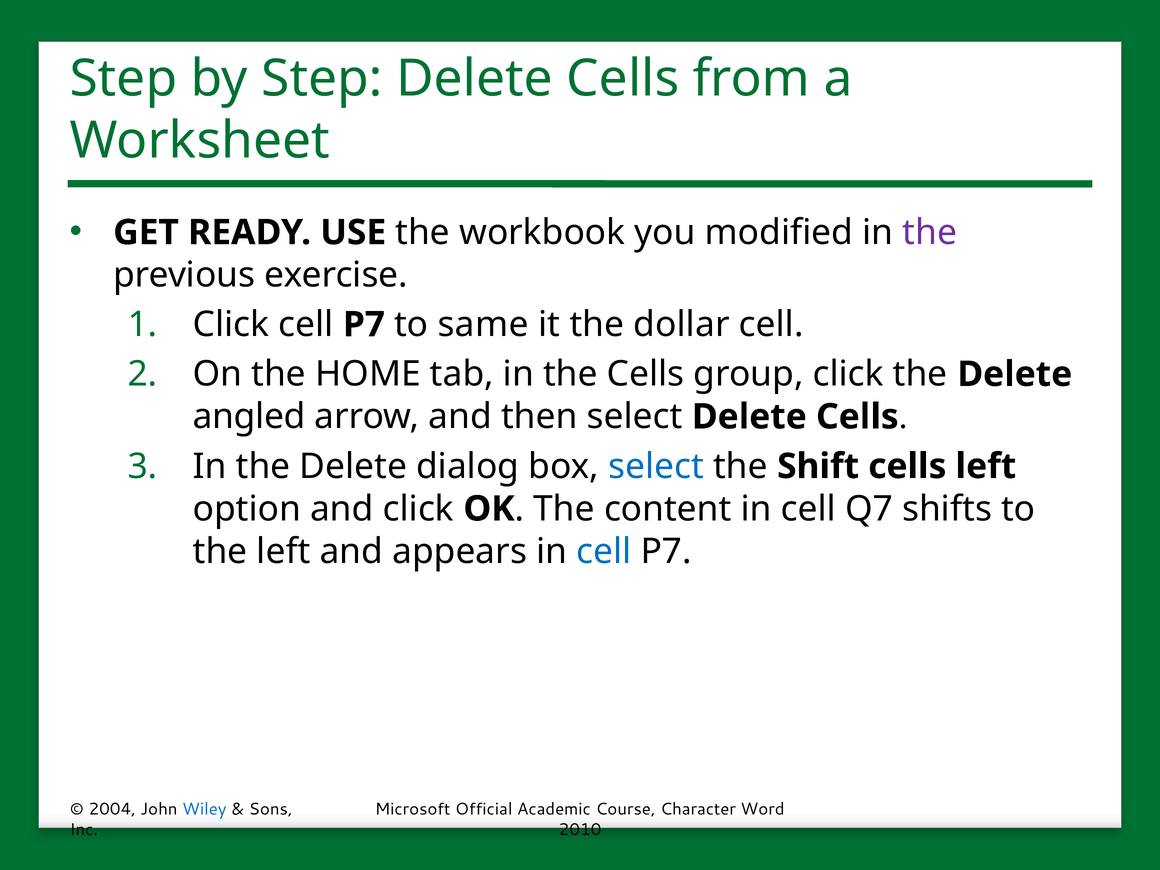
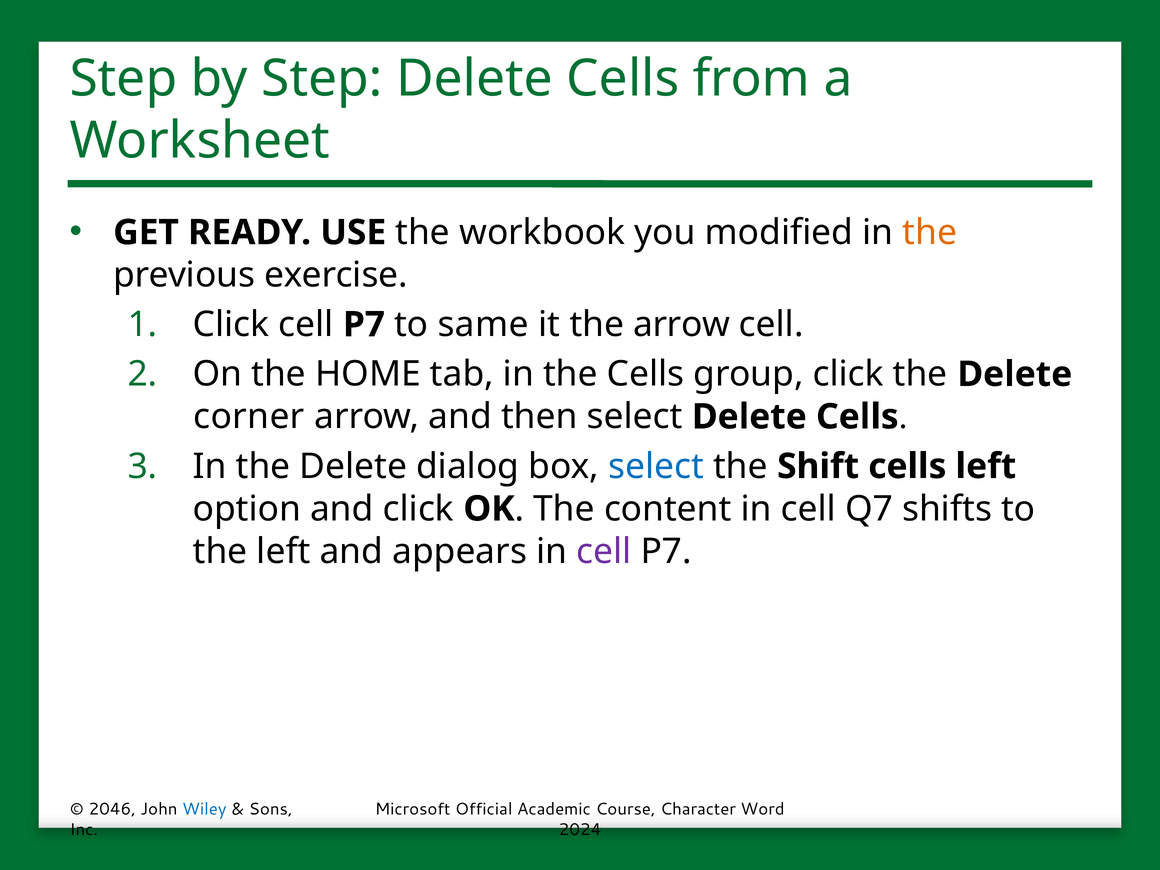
the at (930, 233) colour: purple -> orange
the dollar: dollar -> arrow
angled: angled -> corner
cell at (604, 551) colour: blue -> purple
2004: 2004 -> 2046
2010: 2010 -> 2024
